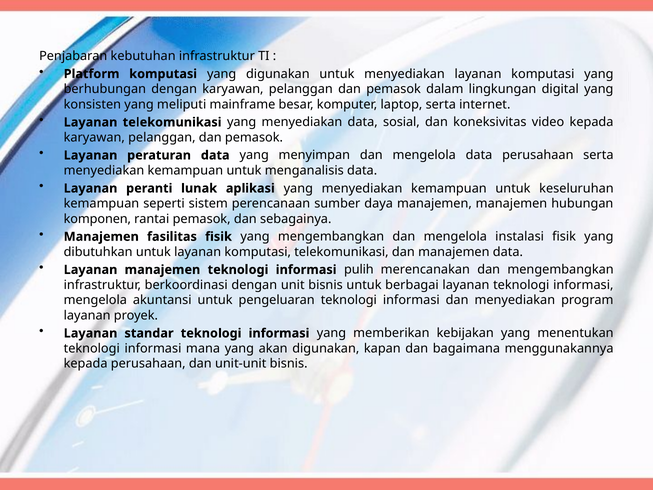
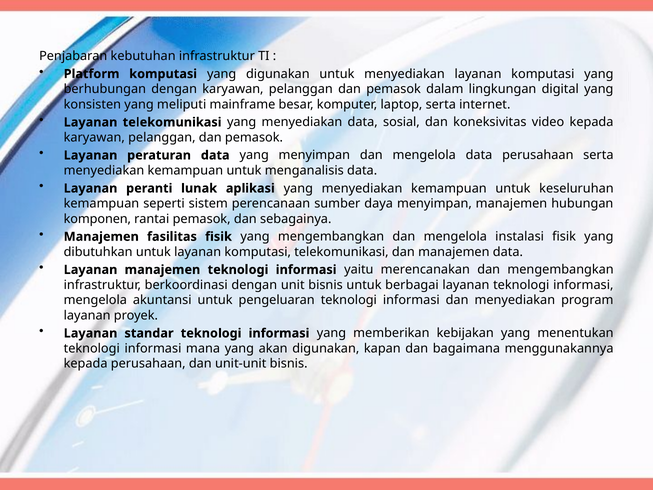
daya manajemen: manajemen -> menyimpan
pulih: pulih -> yaitu
